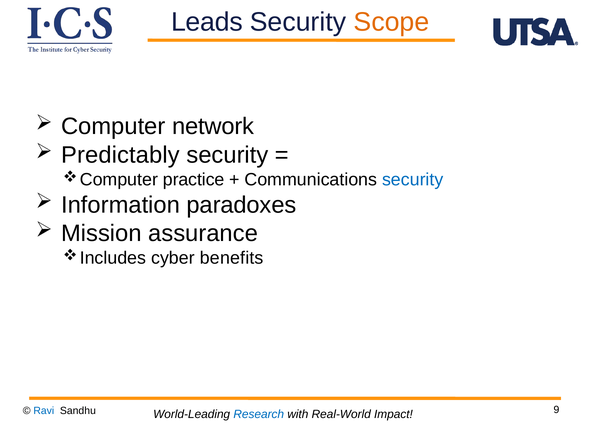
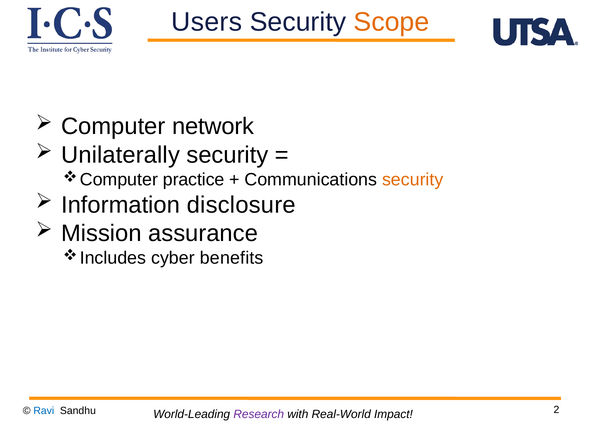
Leads: Leads -> Users
Predictably: Predictably -> Unilaterally
security at (413, 179) colour: blue -> orange
paradoxes: paradoxes -> disclosure
9: 9 -> 2
Research colour: blue -> purple
